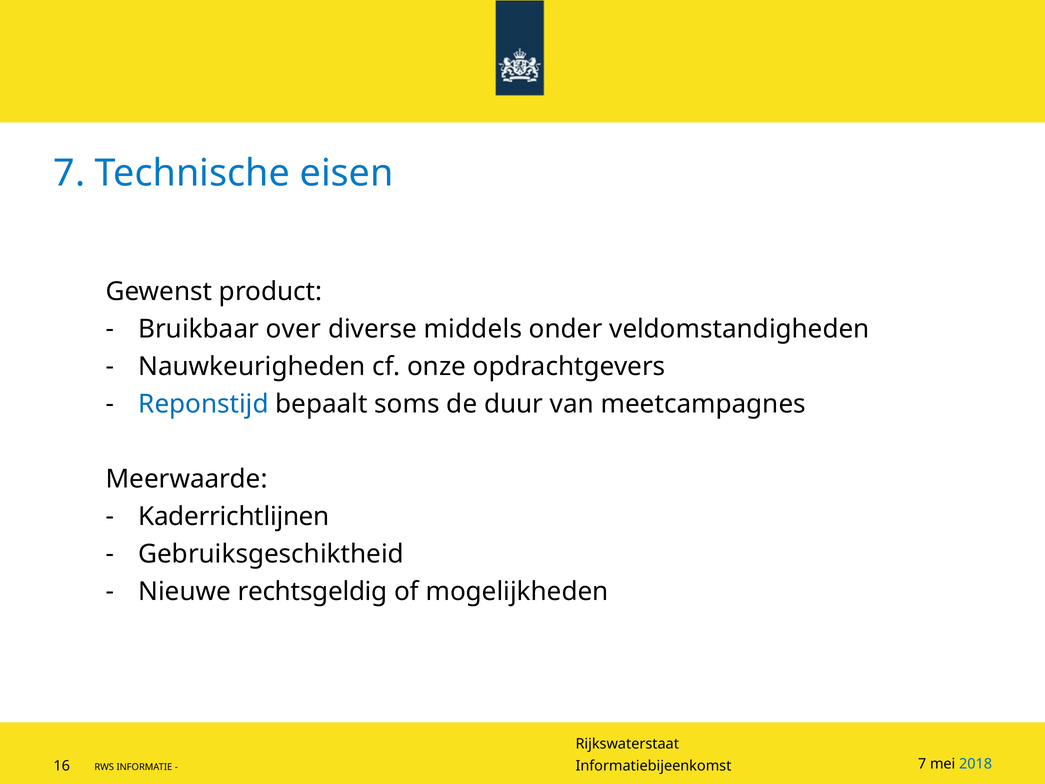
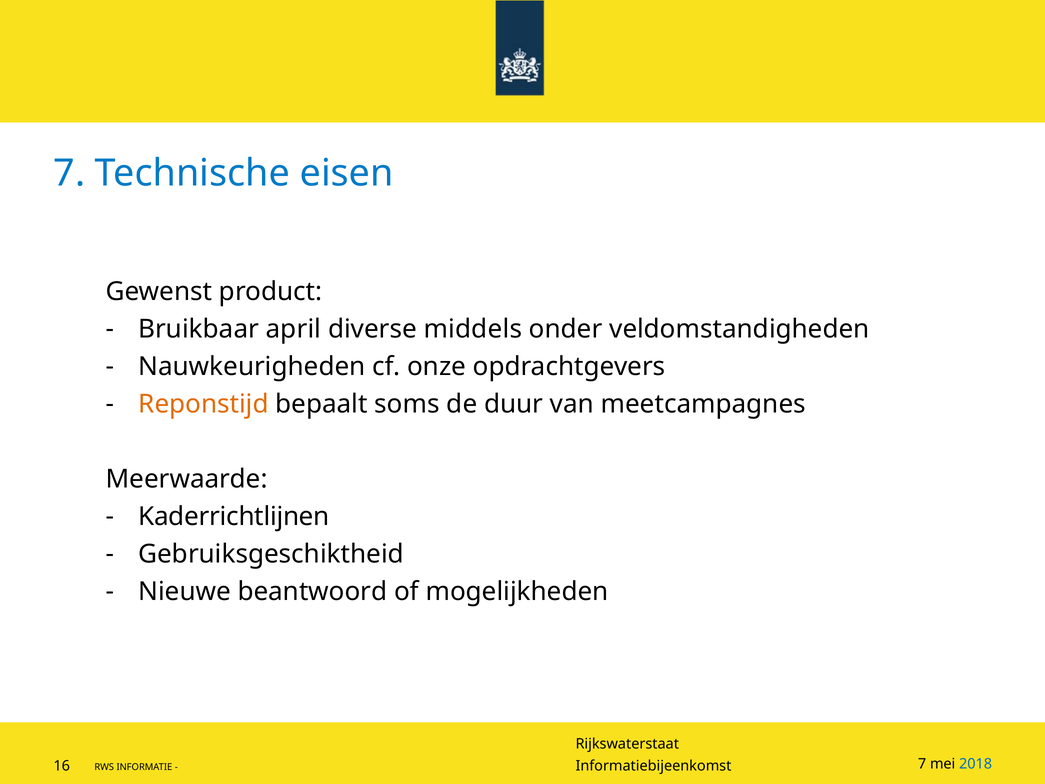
over: over -> april
Reponstijd colour: blue -> orange
rechtsgeldig: rechtsgeldig -> beantwoord
